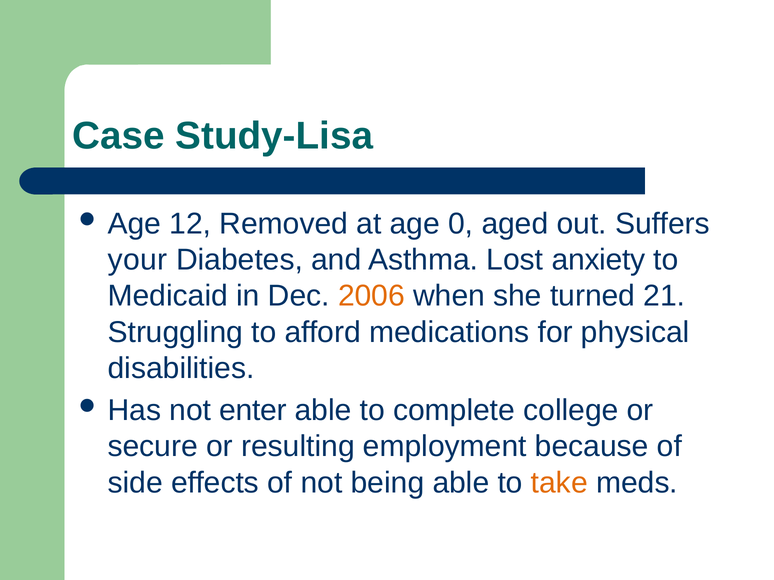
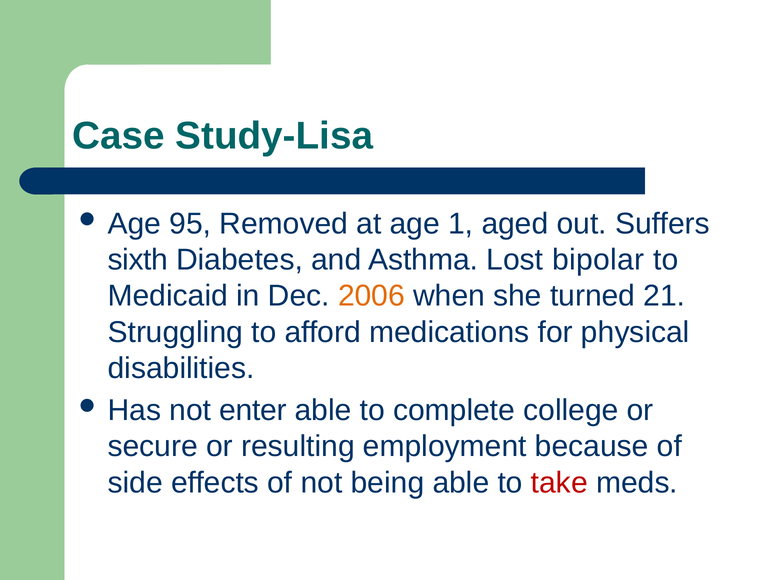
12: 12 -> 95
0: 0 -> 1
your: your -> sixth
anxiety: anxiety -> bipolar
take colour: orange -> red
